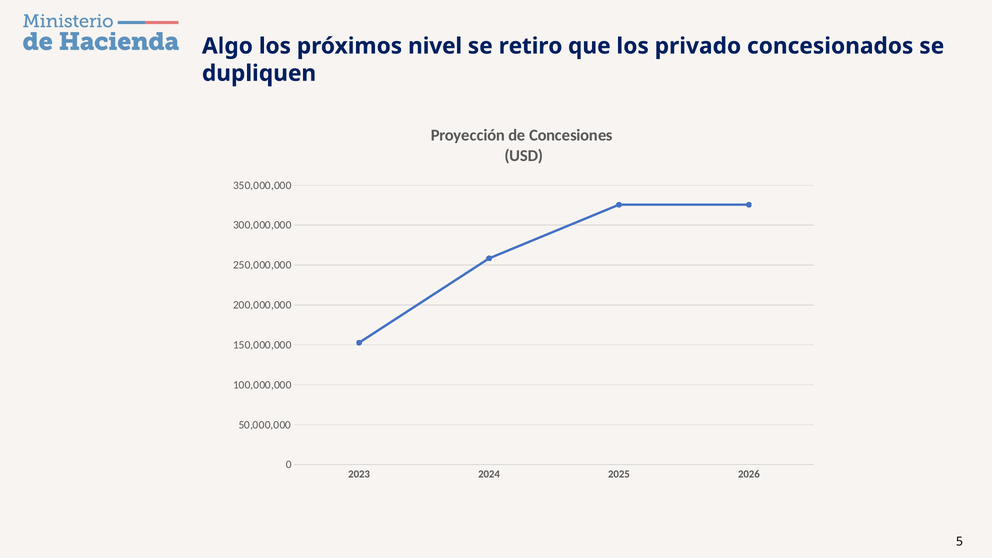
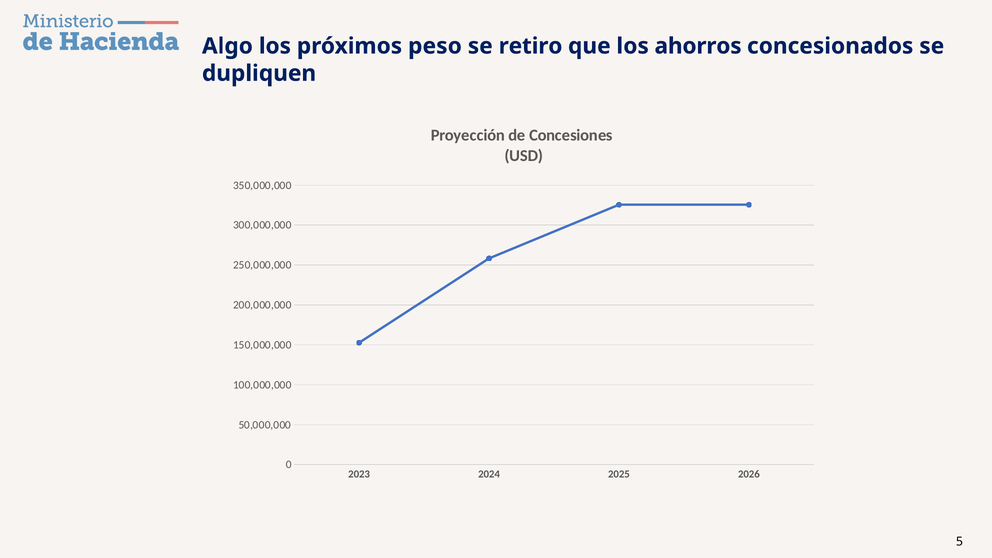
nivel: nivel -> peso
privado: privado -> ahorros
